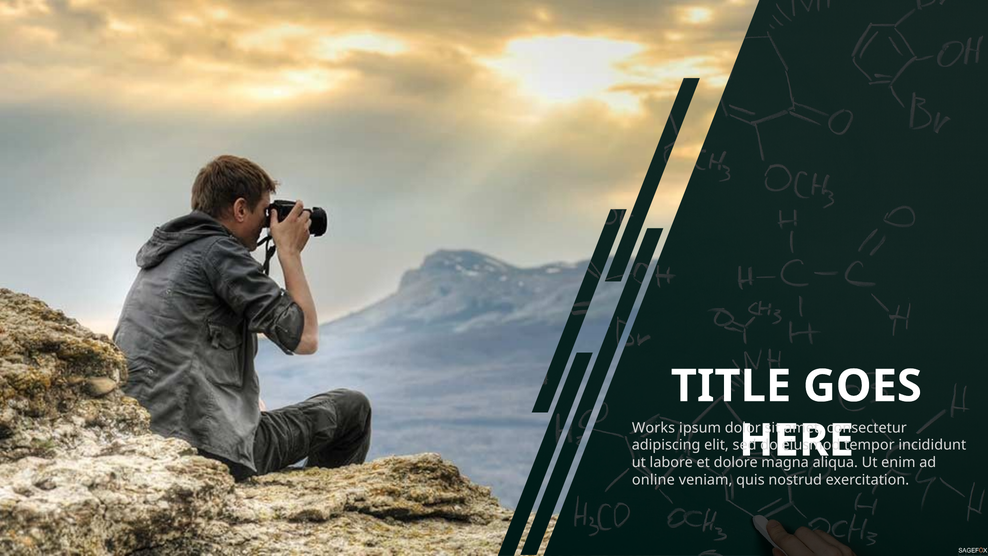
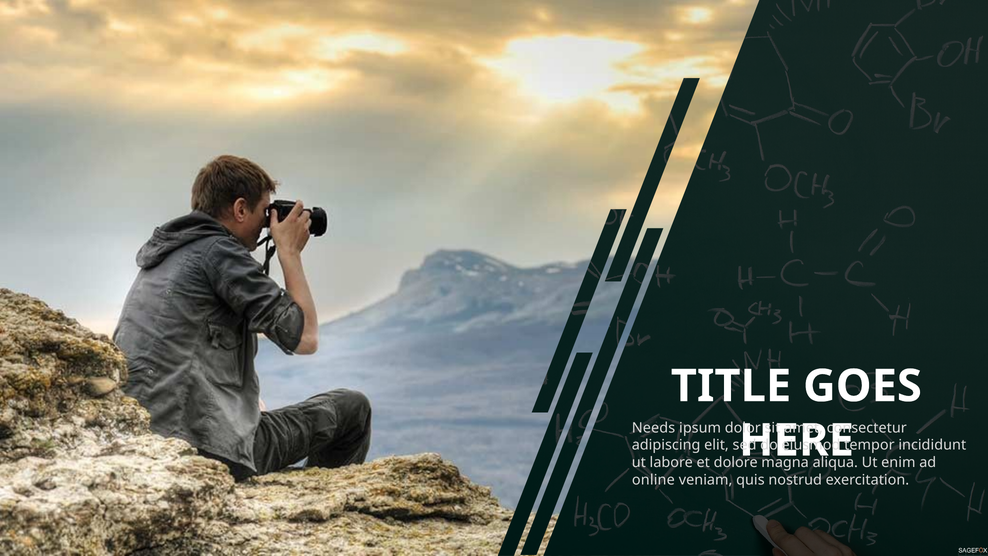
Works: Works -> Needs
